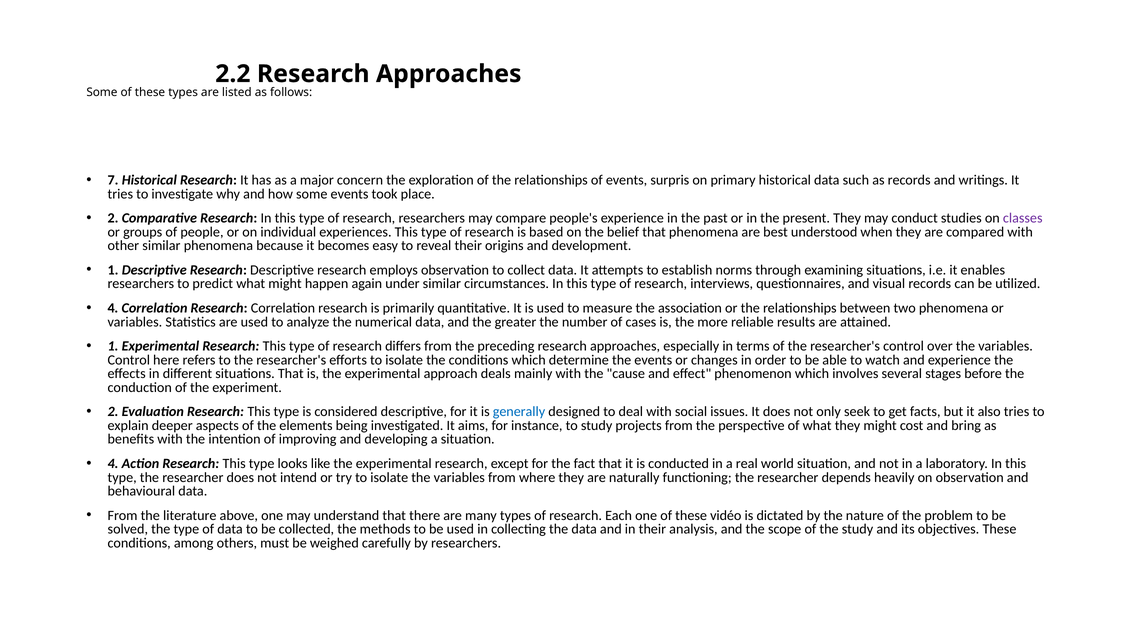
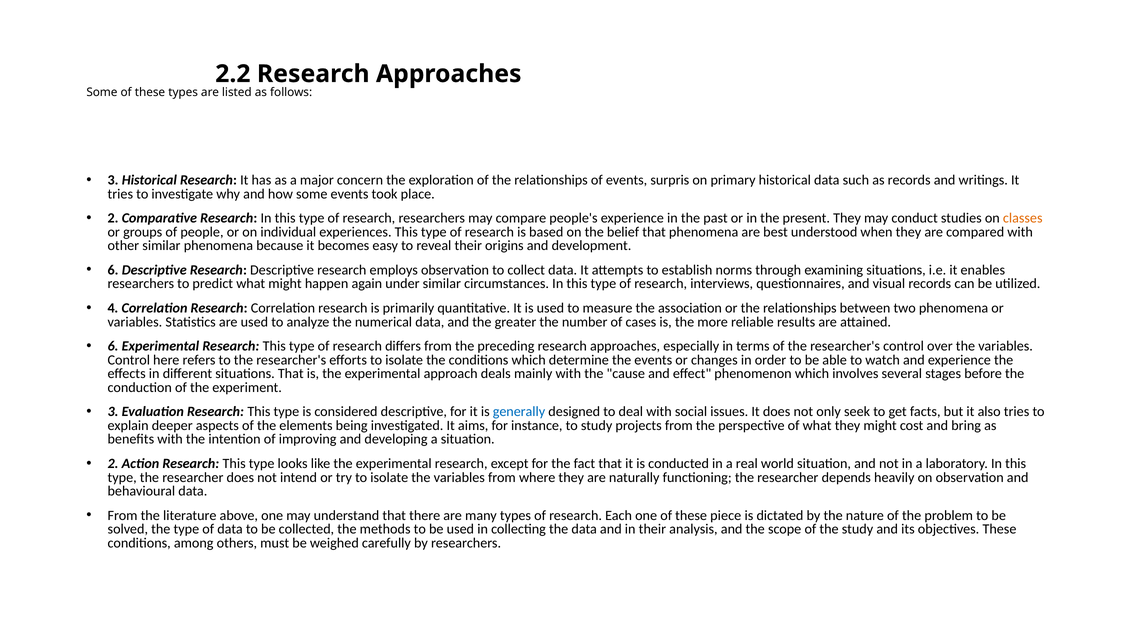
7 at (113, 180): 7 -> 3
classes colour: purple -> orange
1 at (113, 270): 1 -> 6
1 at (113, 346): 1 -> 6
2 at (113, 412): 2 -> 3
4 at (113, 464): 4 -> 2
vidéo: vidéo -> piece
